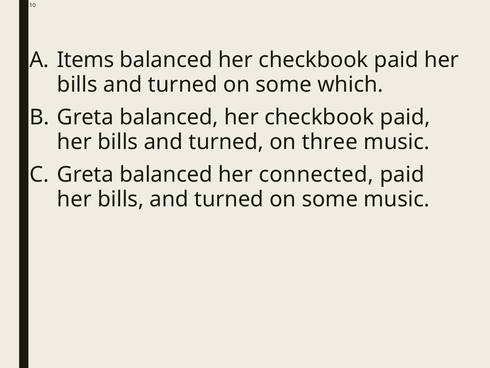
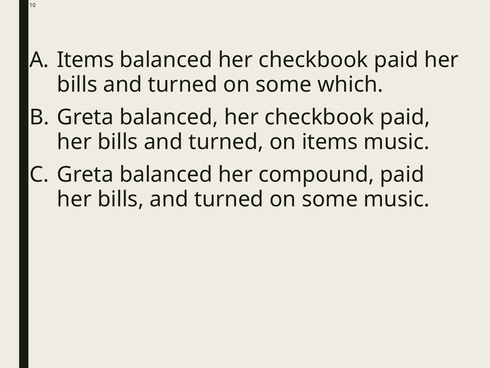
on three: three -> items
connected: connected -> compound
